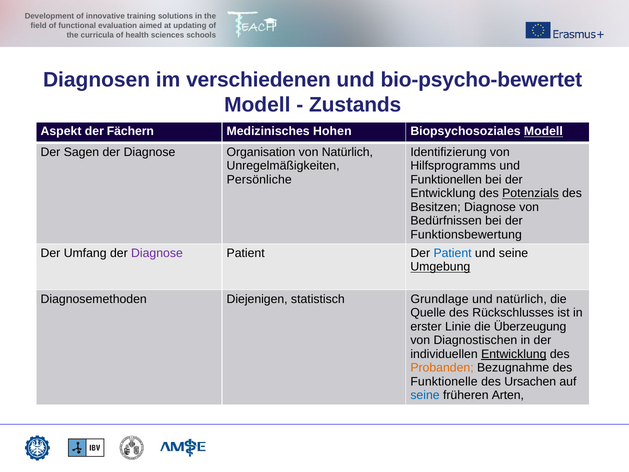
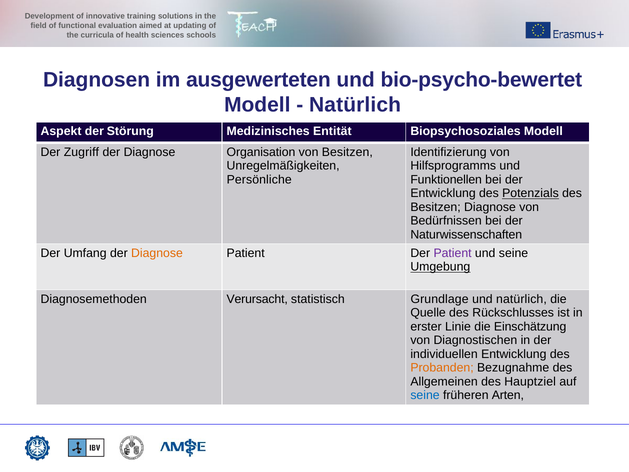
verschiedenen: verschiedenen -> ausgewerteten
Zustands at (355, 105): Zustands -> Natürlich
Fächern: Fächern -> Störung
Hohen: Hohen -> Entität
Modell at (543, 131) underline: present -> none
Sagen: Sagen -> Zugriff
von Natürlich: Natürlich -> Besitzen
Funktionsbewertung: Funktionsbewertung -> Naturwissenschaften
Diagnose at (157, 253) colour: purple -> orange
Patient at (453, 253) colour: blue -> purple
Diejenigen: Diejenigen -> Verursacht
Überzeugung: Überzeugung -> Einschätzung
Entwicklung at (514, 354) underline: present -> none
Funktionelle: Funktionelle -> Allgemeinen
Ursachen: Ursachen -> Hauptziel
